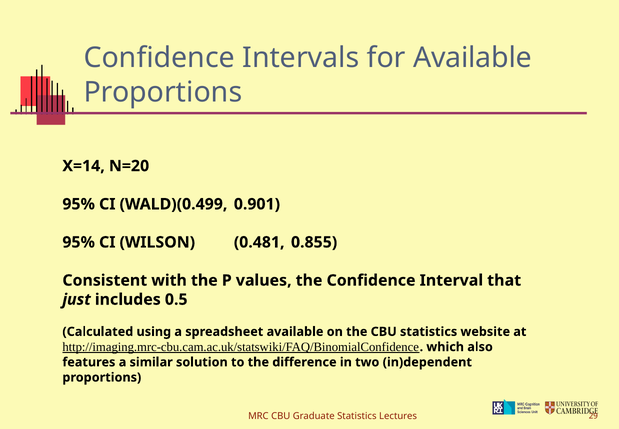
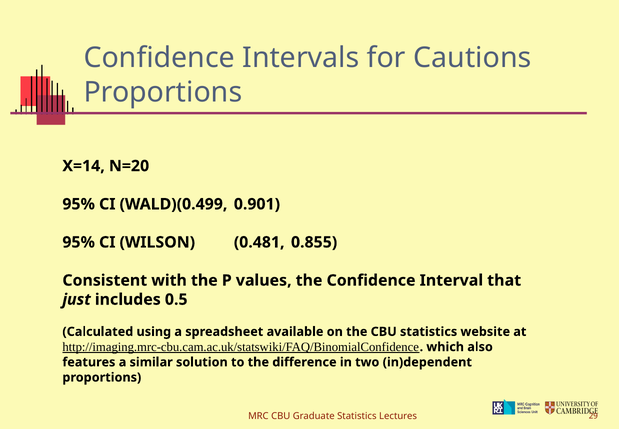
for Available: Available -> Cautions
